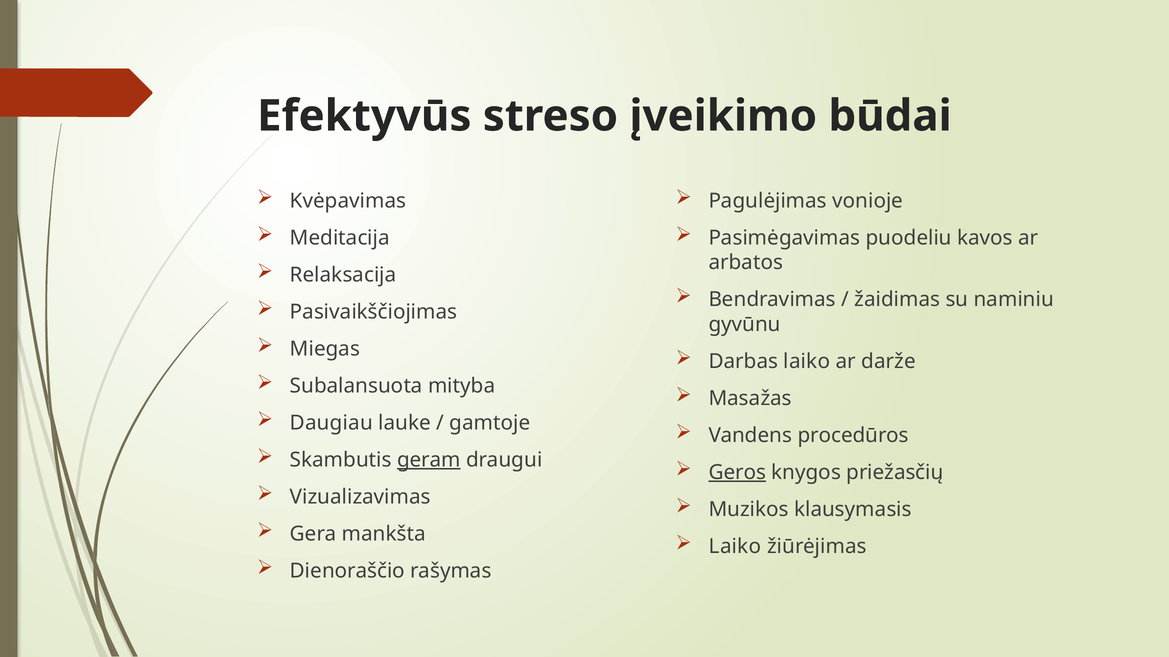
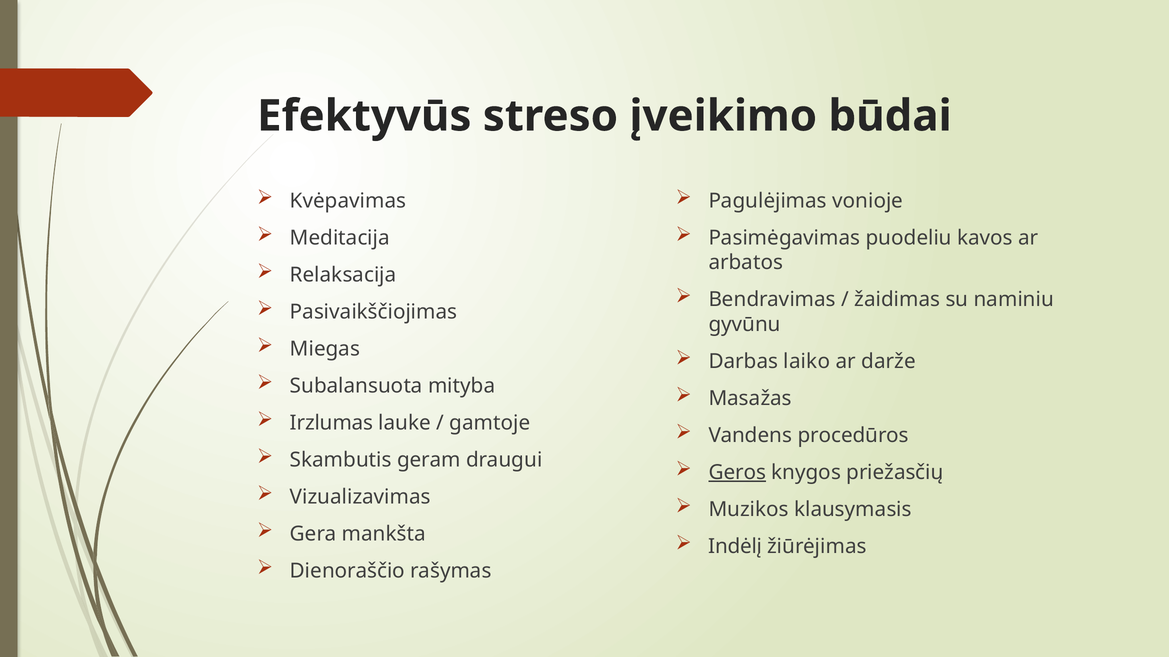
Daugiau: Daugiau -> Irzlumas
geram underline: present -> none
Laiko at (735, 547): Laiko -> Indėlį
